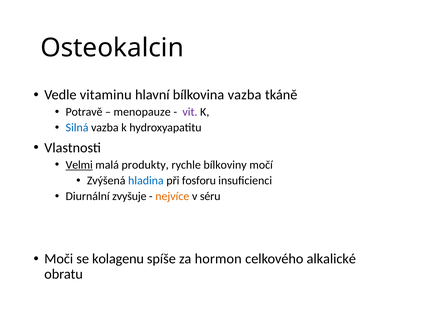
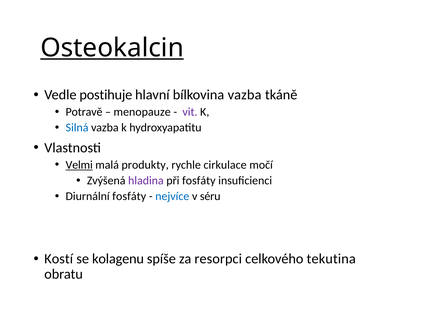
Osteokalcin underline: none -> present
vitaminu: vitaminu -> postihuje
bílkoviny: bílkoviny -> cirkulace
hladina colour: blue -> purple
při fosforu: fosforu -> fosfáty
Diurnální zvyšuje: zvyšuje -> fosfáty
nejvíce colour: orange -> blue
Moči: Moči -> Kostí
hormon: hormon -> resorpci
alkalické: alkalické -> tekutina
